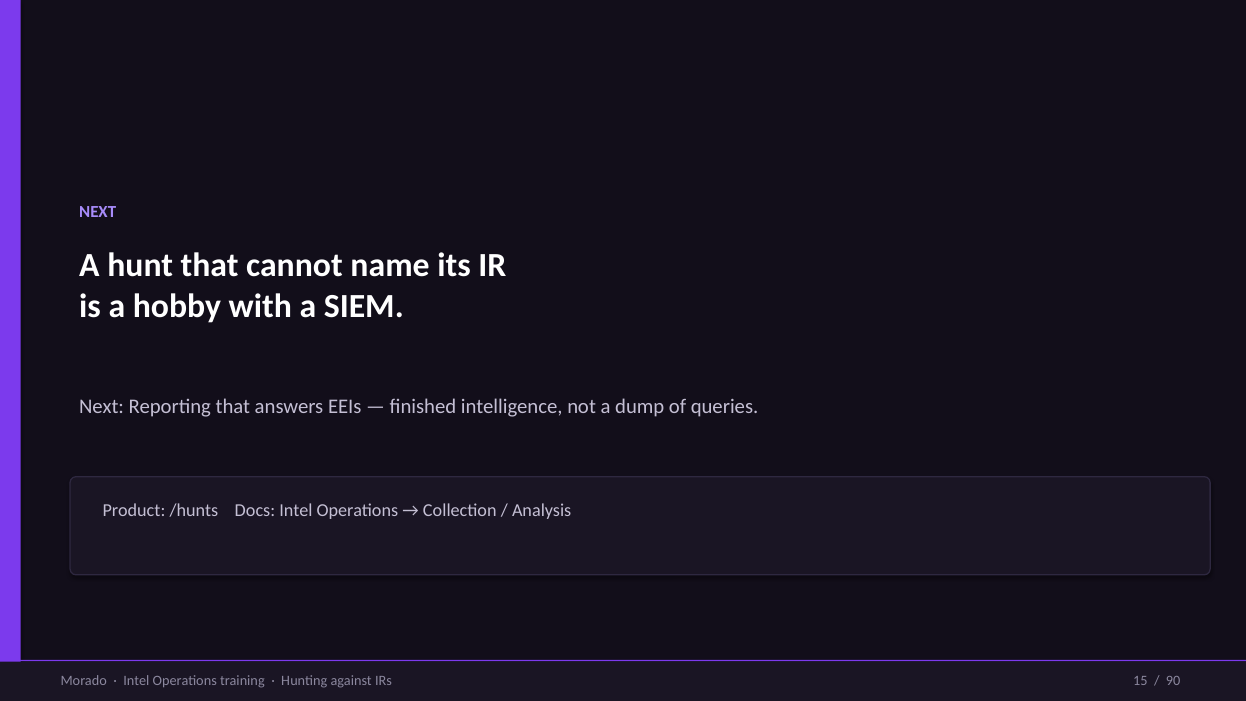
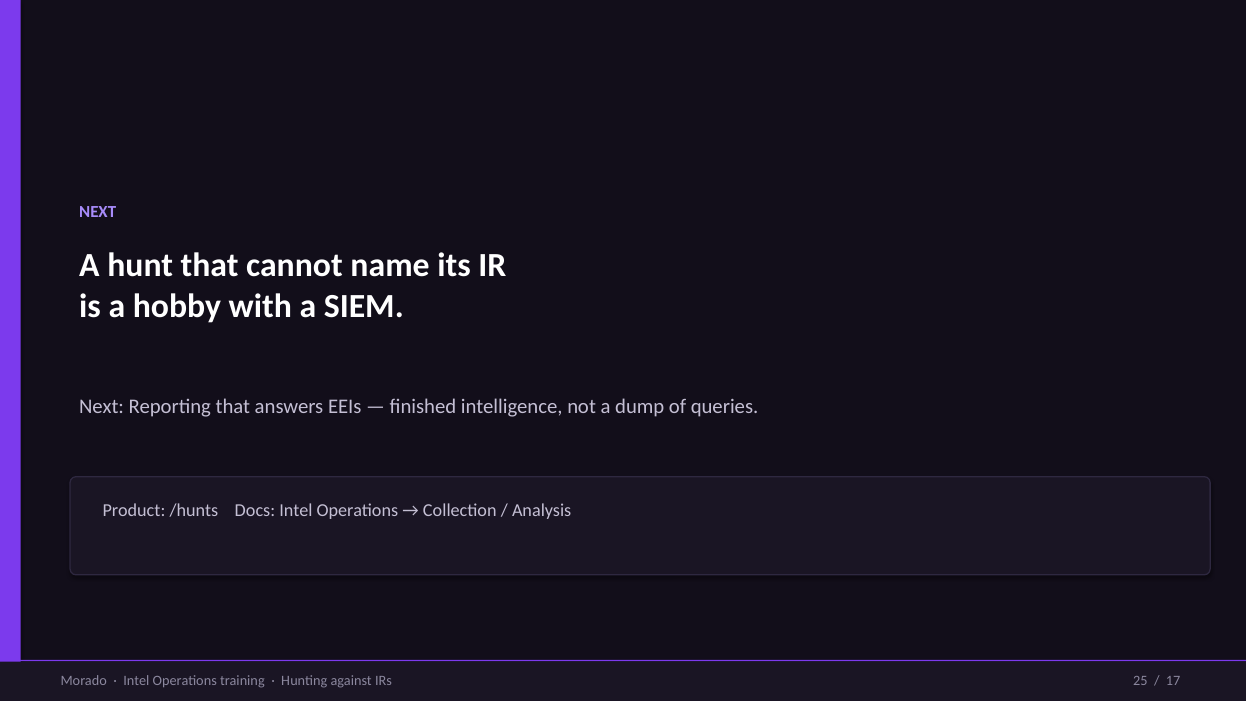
15: 15 -> 25
90: 90 -> 17
